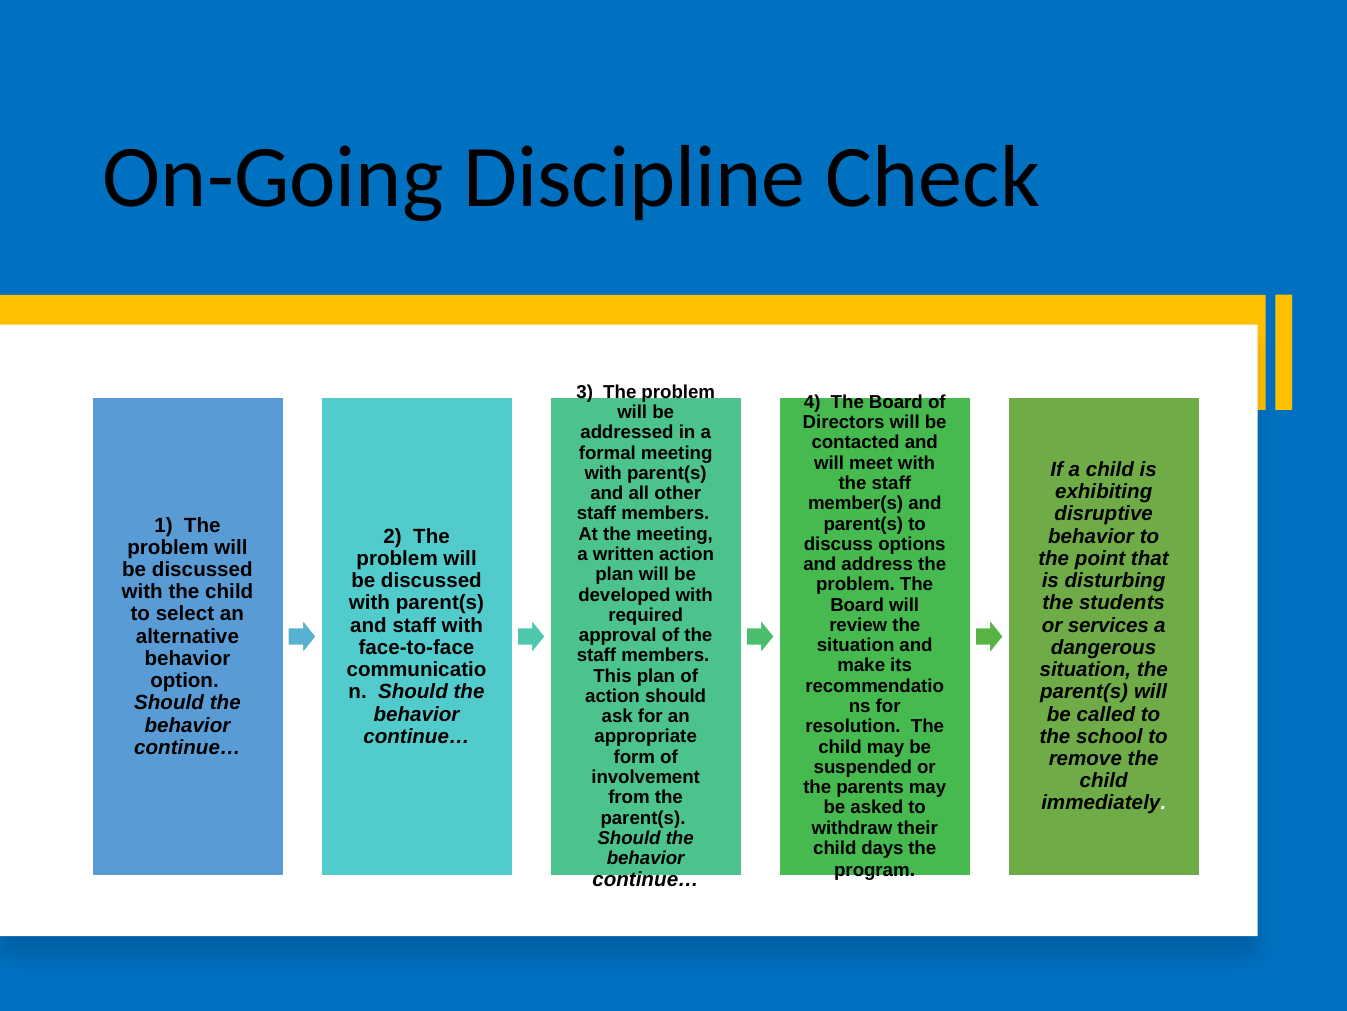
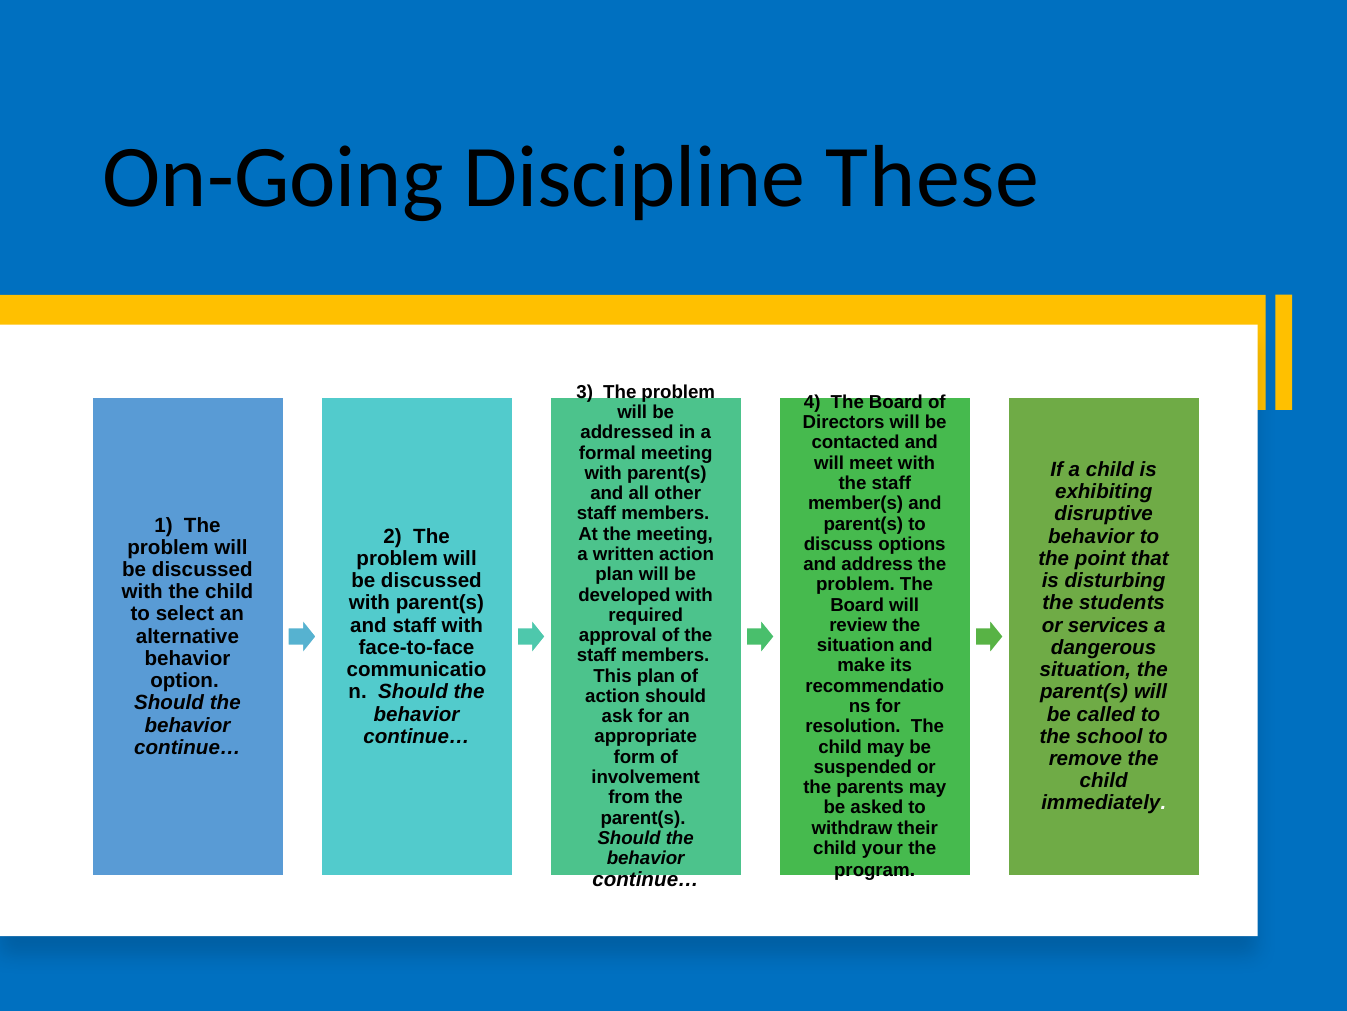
Check: Check -> These
days: days -> your
